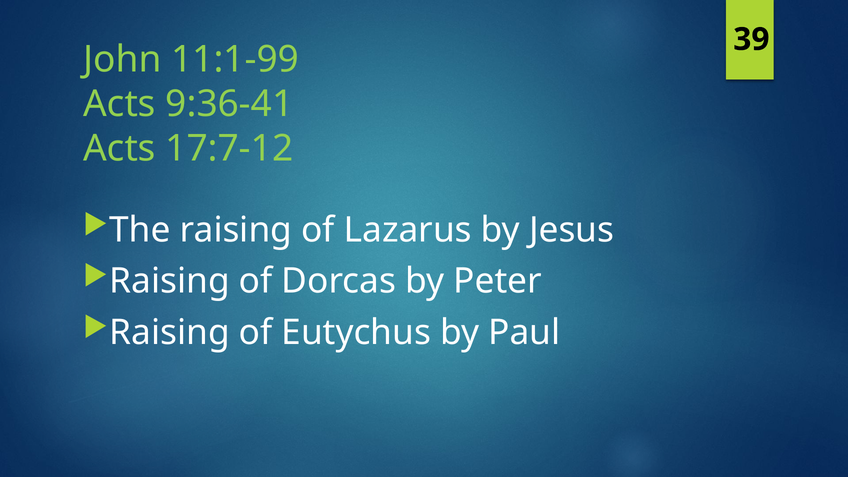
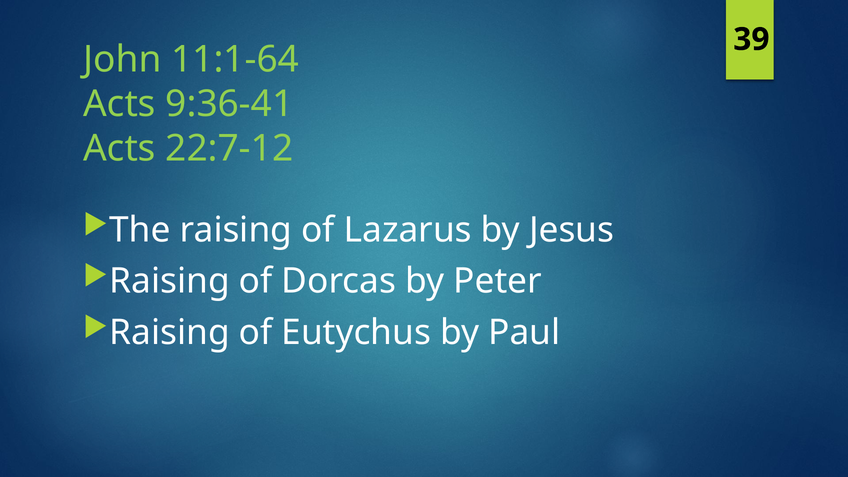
11:1-99: 11:1-99 -> 11:1-64
17:7-12: 17:7-12 -> 22:7-12
